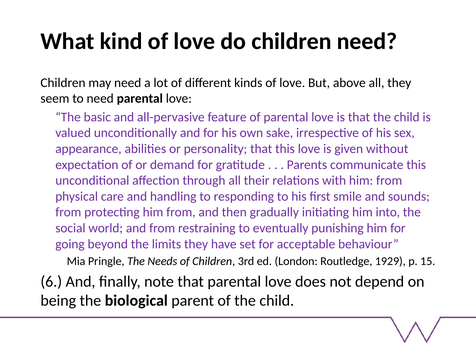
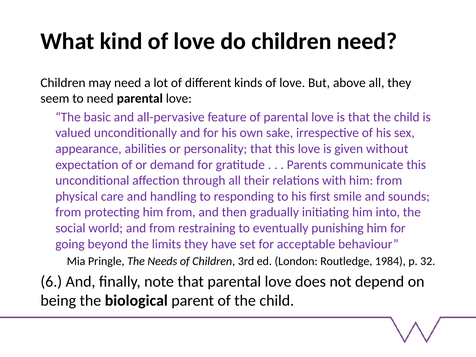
1929: 1929 -> 1984
15: 15 -> 32
